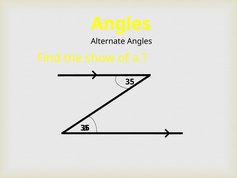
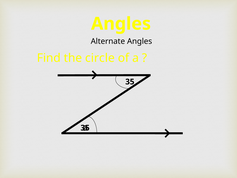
show: show -> circle
